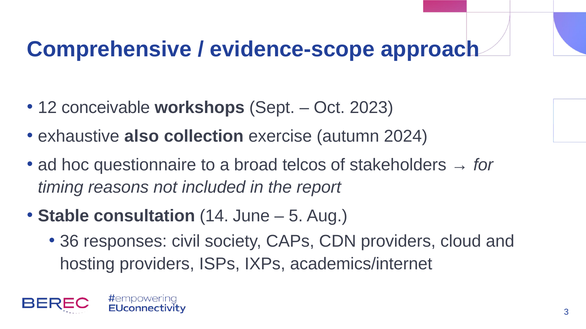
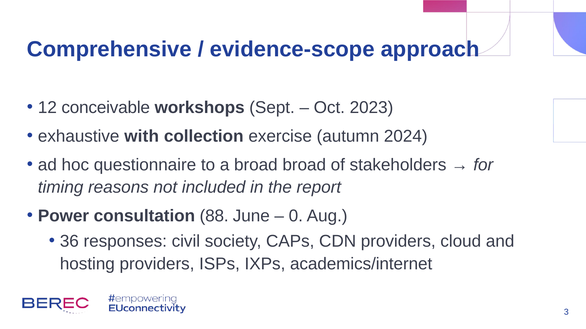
also: also -> with
broad telcos: telcos -> broad
Stable: Stable -> Power
14: 14 -> 88
5: 5 -> 0
